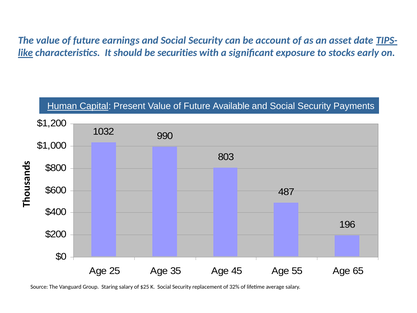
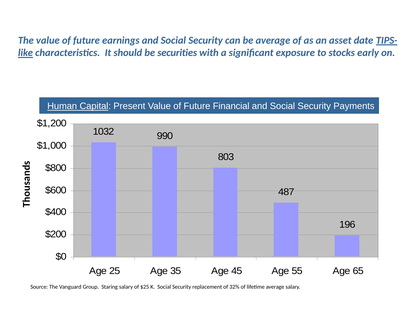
be account: account -> average
Available: Available -> Financial
